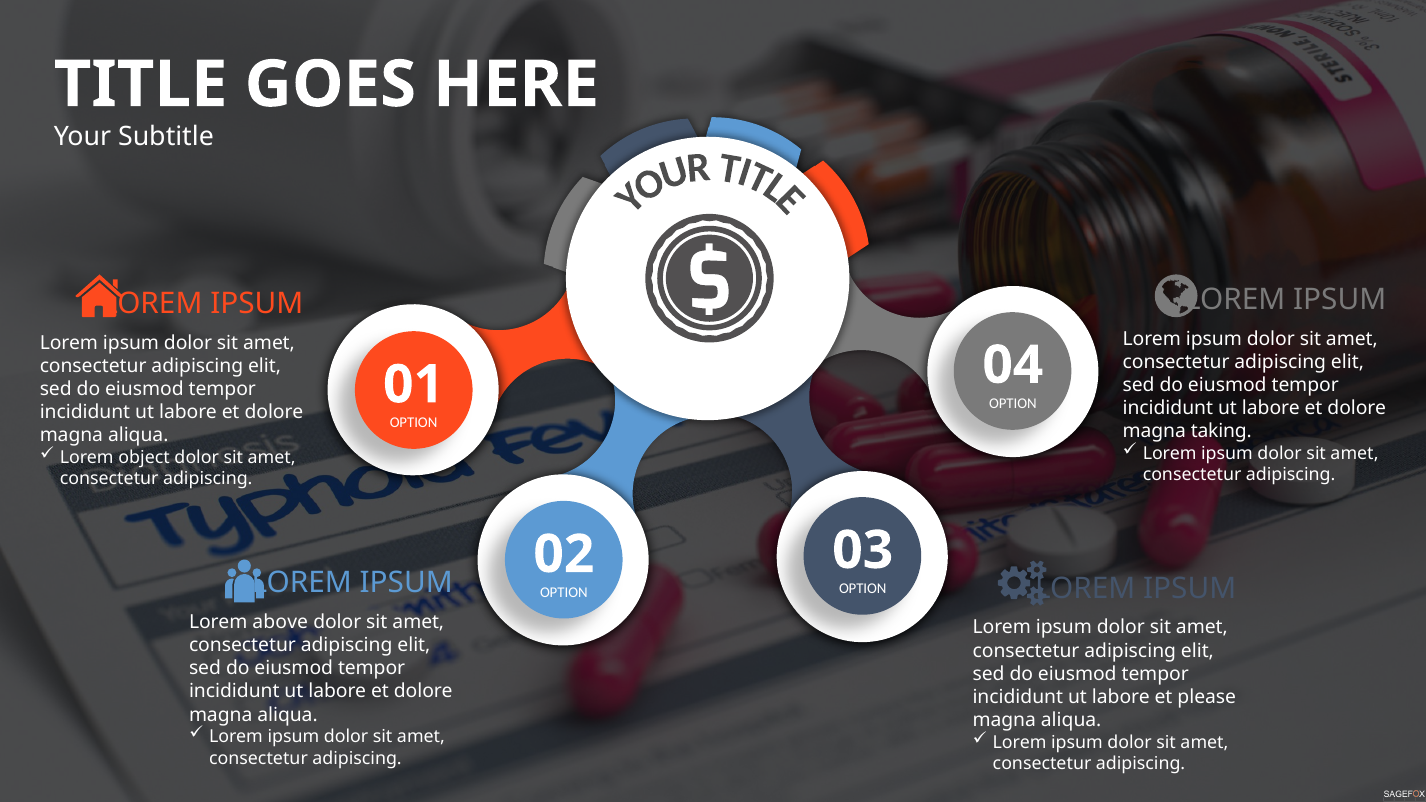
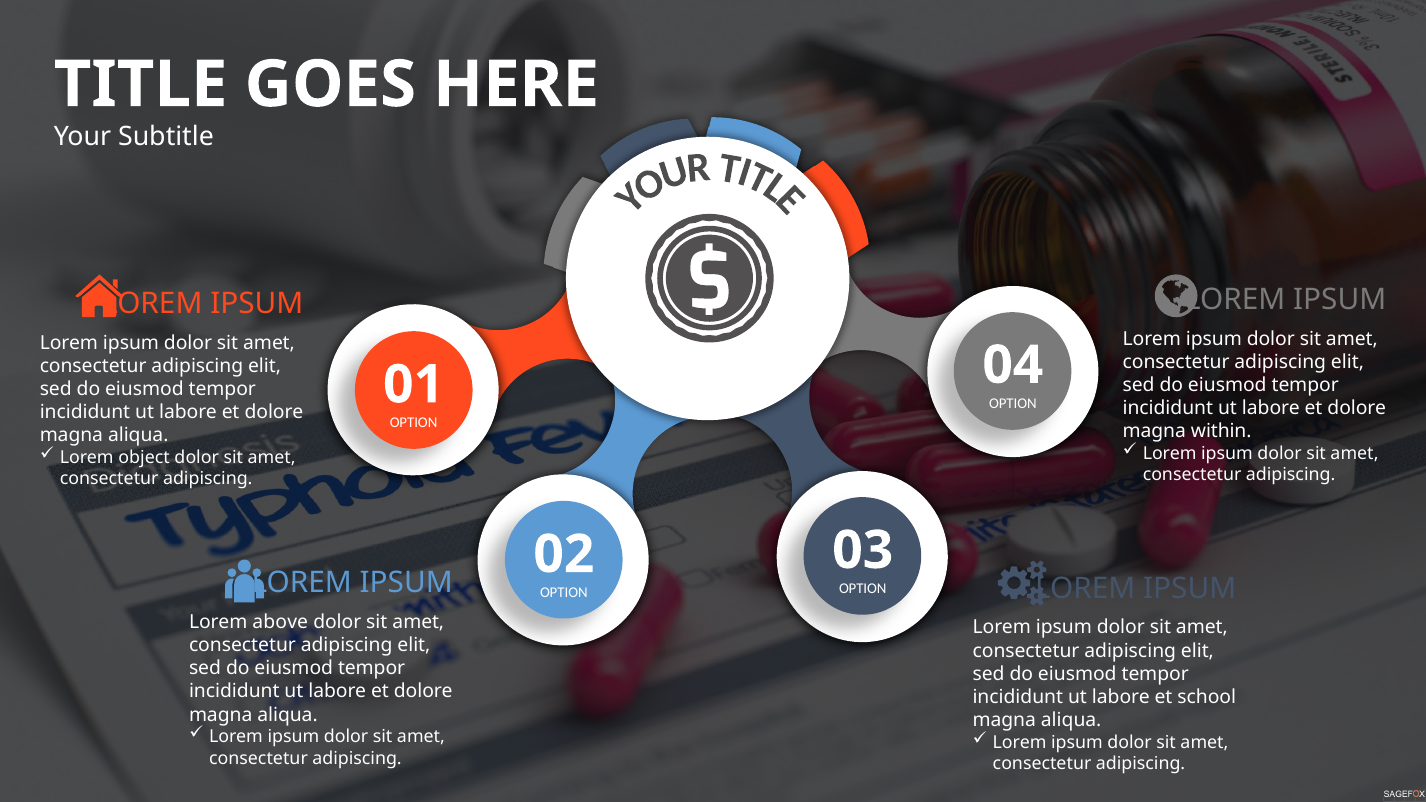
taking: taking -> within
please: please -> school
